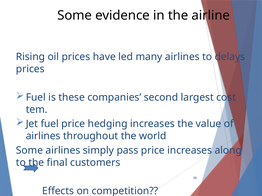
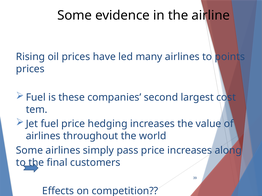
delays: delays -> points
